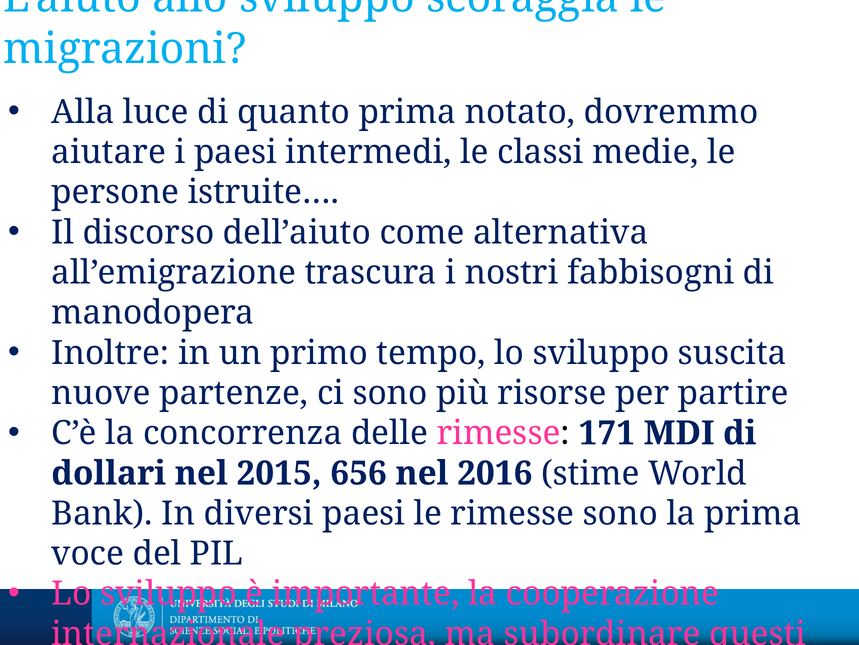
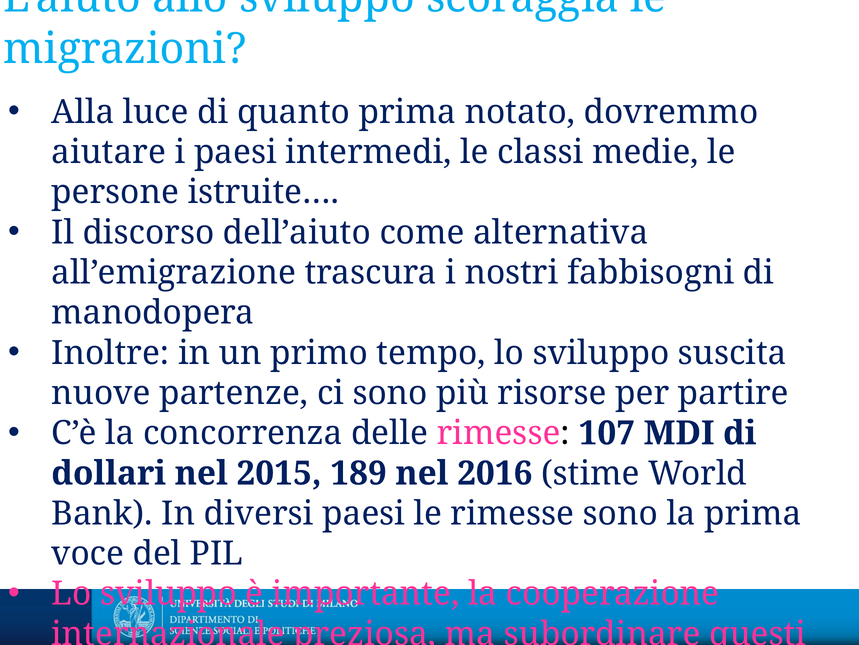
171: 171 -> 107
656: 656 -> 189
